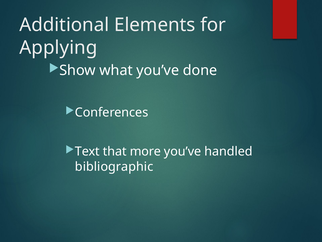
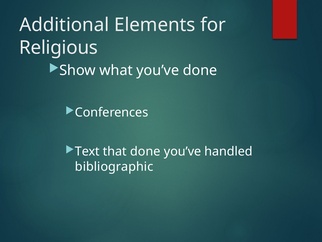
Applying: Applying -> Religious
that more: more -> done
